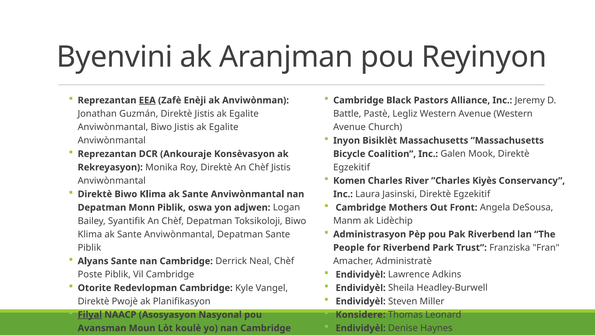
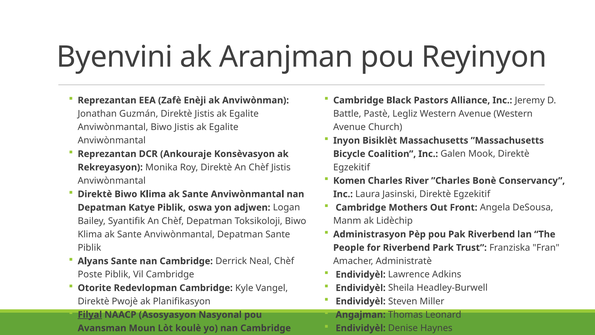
EEA underline: present -> none
Kiyès: Kiyès -> Bonè
Monn: Monn -> Katye
Konsidere: Konsidere -> Angajman
